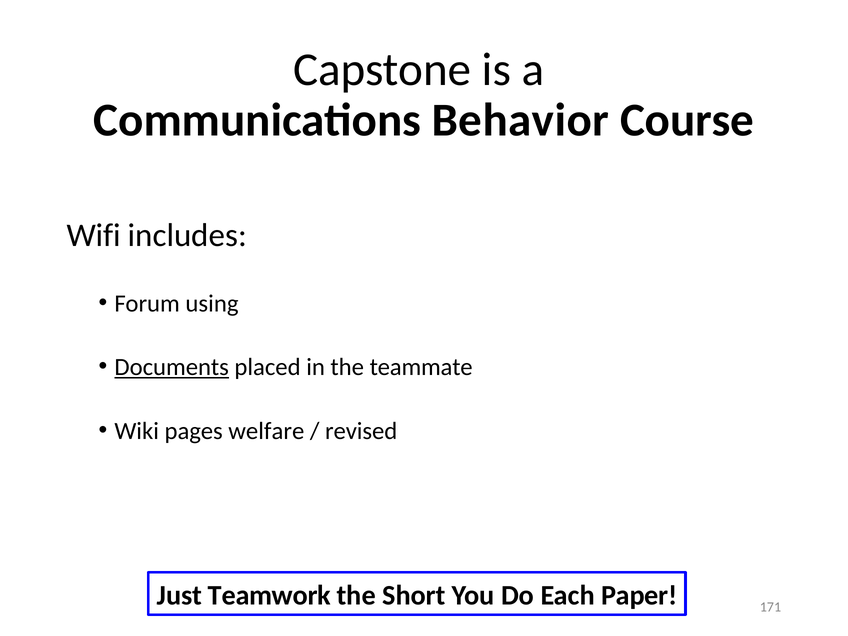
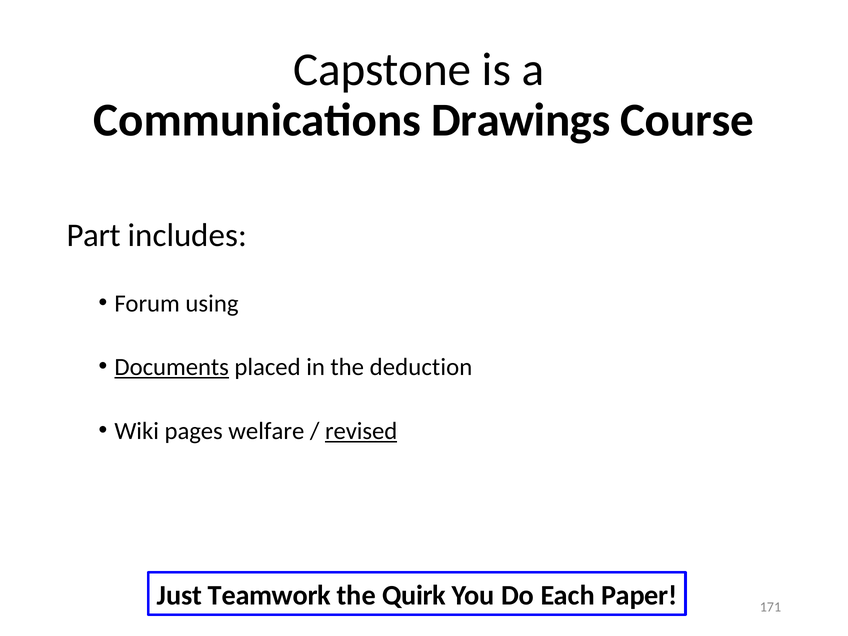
Behavior: Behavior -> Drawings
Wifi: Wifi -> Part
teammate: teammate -> deduction
revised underline: none -> present
Short: Short -> Quirk
